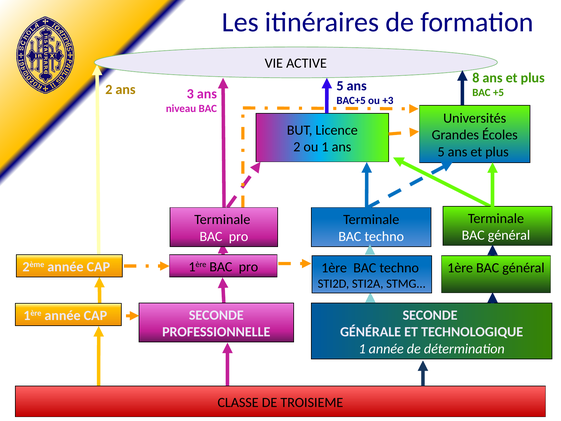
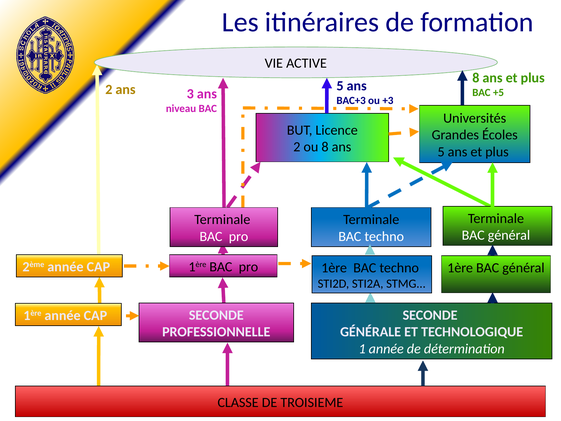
BAC+5: BAC+5 -> BAC+3
ou 1: 1 -> 8
